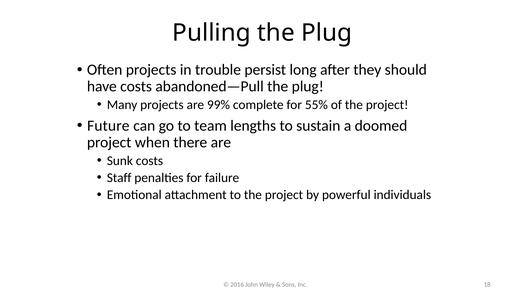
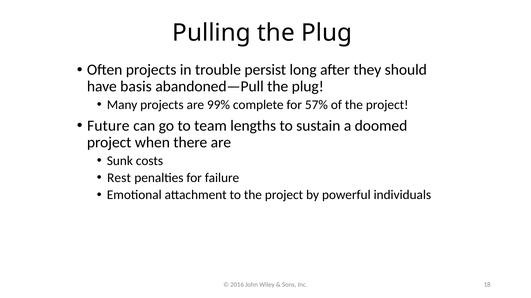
have costs: costs -> basis
55%: 55% -> 57%
Staff: Staff -> Rest
